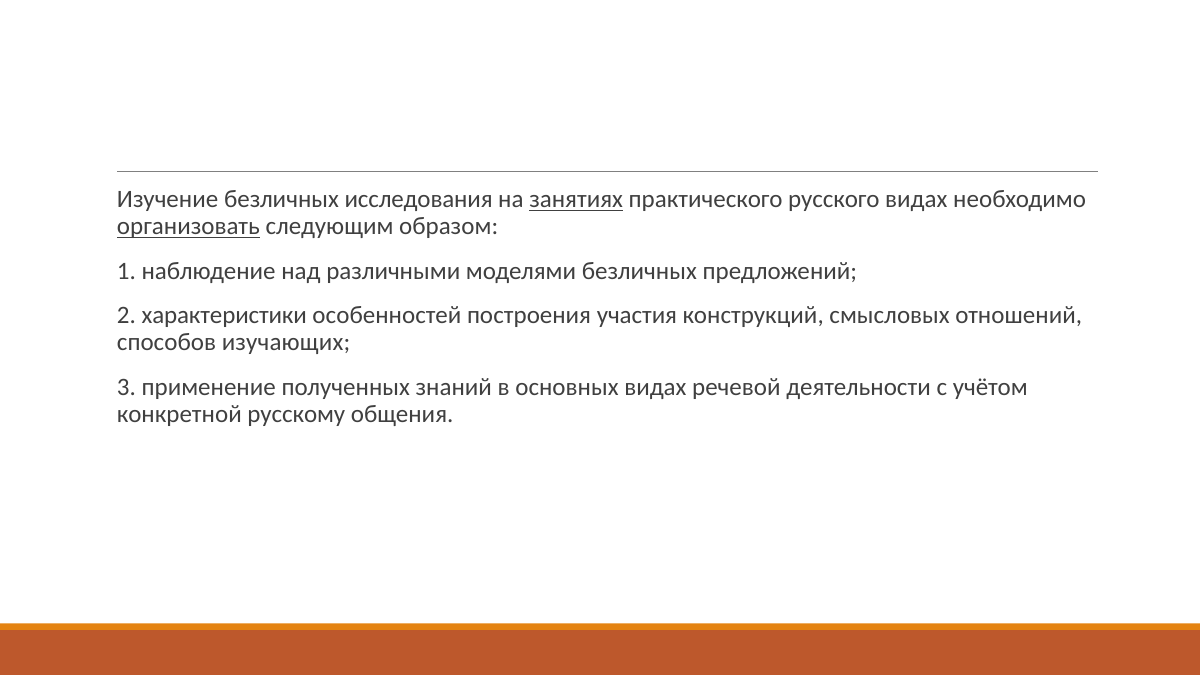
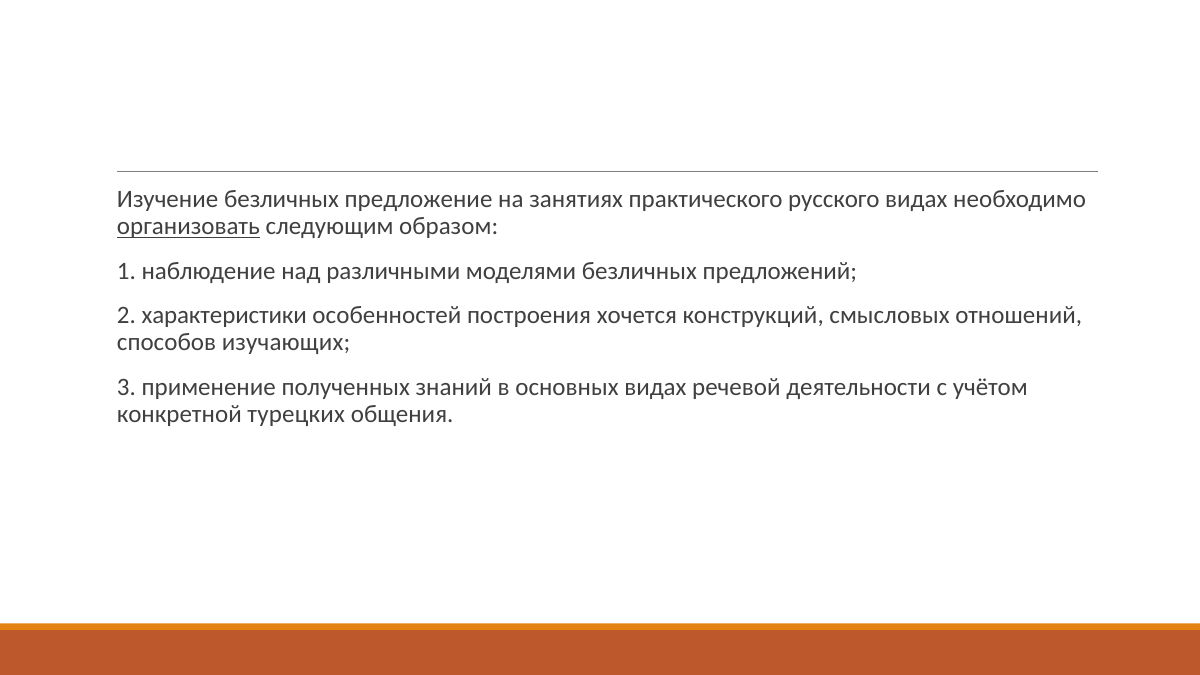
исследования: исследования -> предложение
занятиях underline: present -> none
участия: участия -> хочется
русскому: русскому -> турецких
